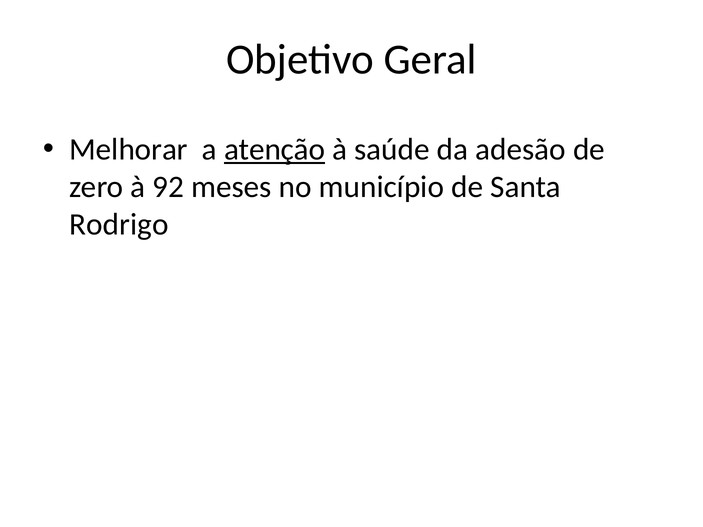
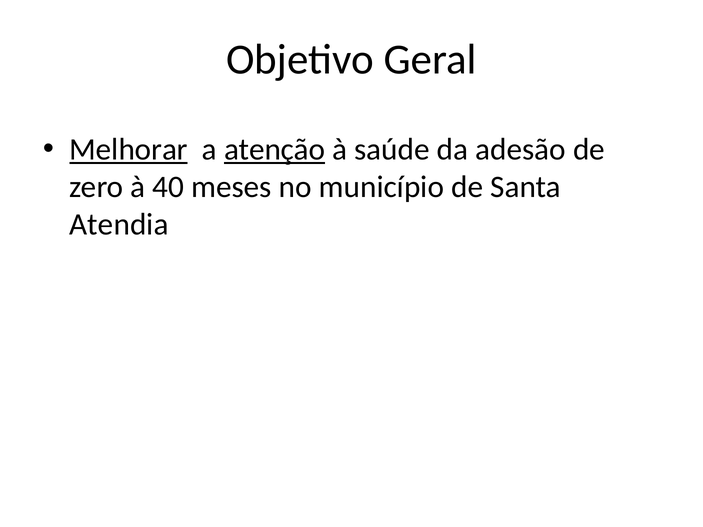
Melhorar underline: none -> present
92: 92 -> 40
Rodrigo: Rodrigo -> Atendia
